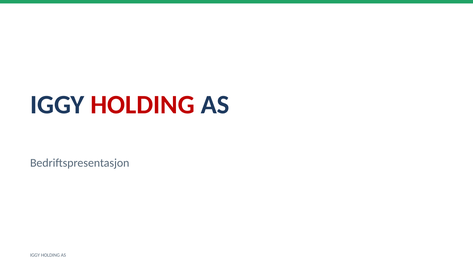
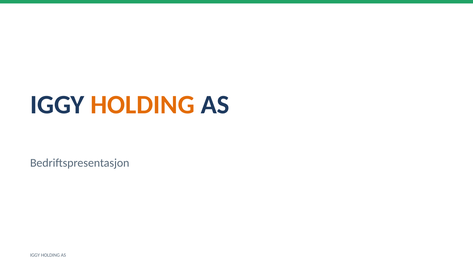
HOLDING at (143, 105) colour: red -> orange
